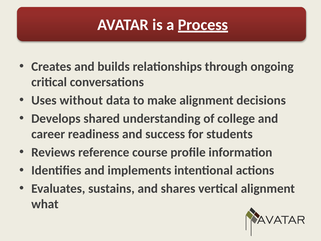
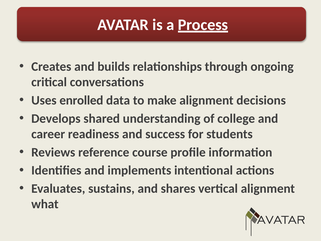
without: without -> enrolled
